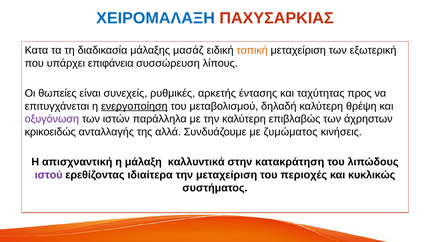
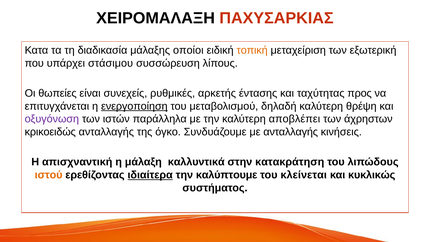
ΧΕΙΡΟΜΑΛΑΞΗ colour: blue -> black
μασάζ: μασάζ -> οποίοι
επιφάνεια: επιφάνεια -> στάσιμου
επιβλαβώς: επιβλαβώς -> αποβλέπει
αλλά: αλλά -> όγκο
με ζυμώματος: ζυμώματος -> ανταλλαγής
ιστού colour: purple -> orange
ιδιαίτερα underline: none -> present
την μεταχείριση: μεταχείριση -> καλύπτουμε
περιοχές: περιοχές -> κλείνεται
